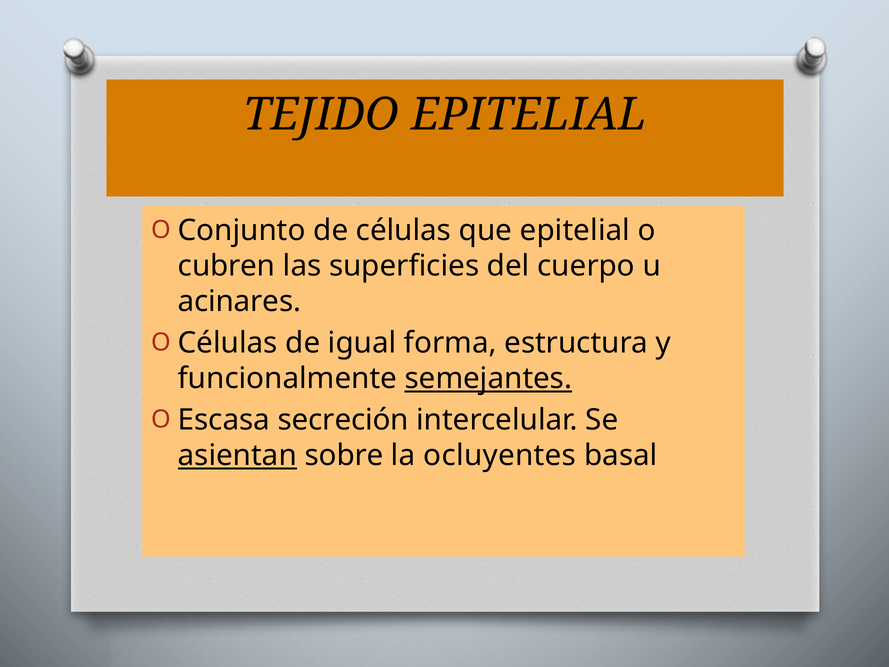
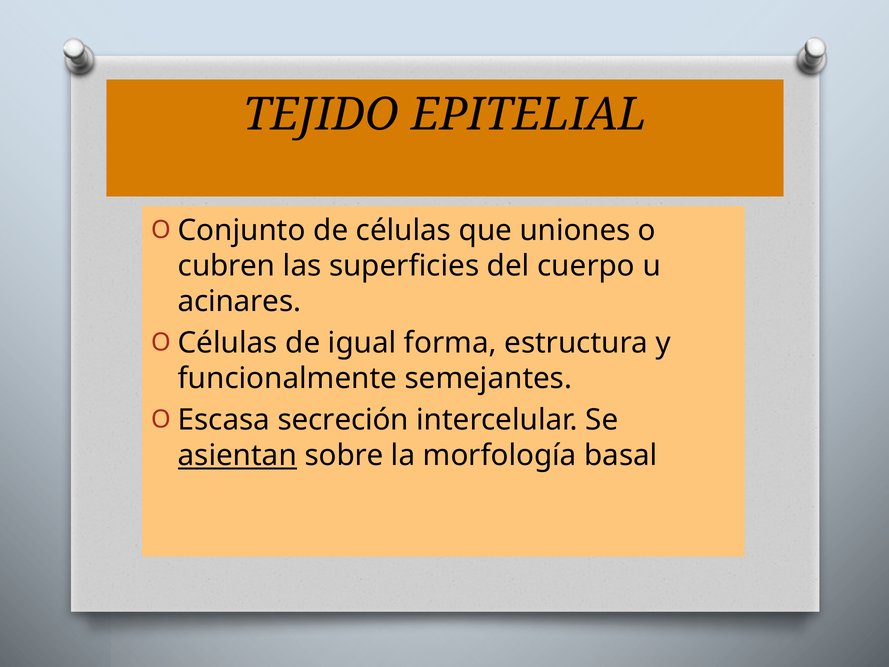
que epitelial: epitelial -> uniones
semejantes underline: present -> none
ocluyentes: ocluyentes -> morfología
